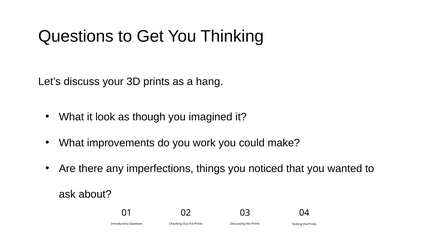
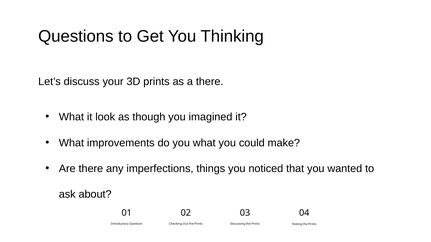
a hang: hang -> there
you work: work -> what
